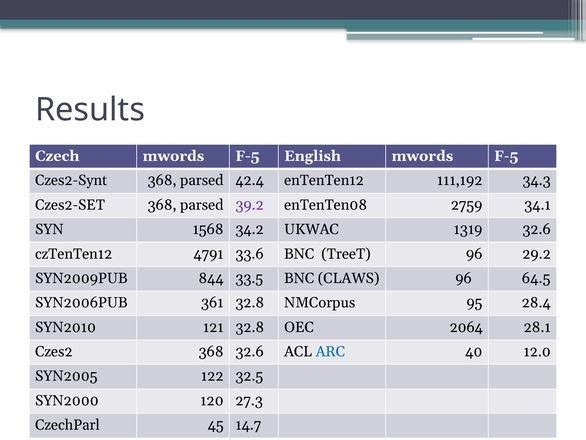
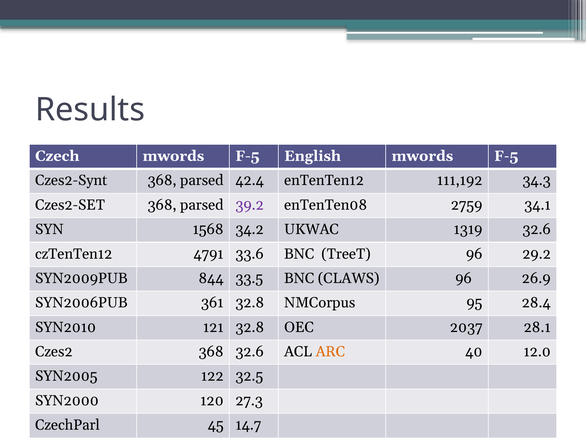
64.5: 64.5 -> 26.9
2064: 2064 -> 2037
ARC colour: blue -> orange
